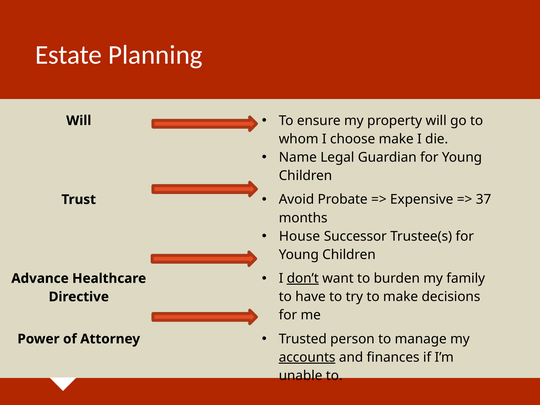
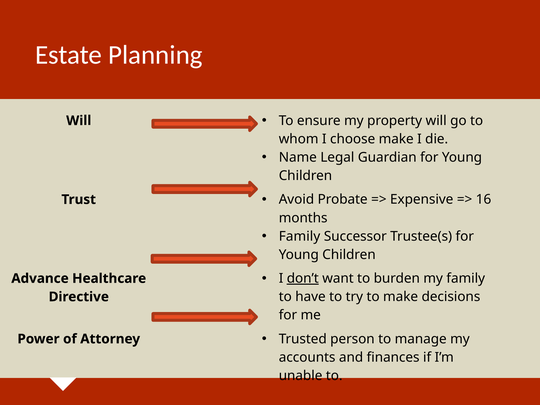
37: 37 -> 16
House at (300, 236): House -> Family
accounts underline: present -> none
